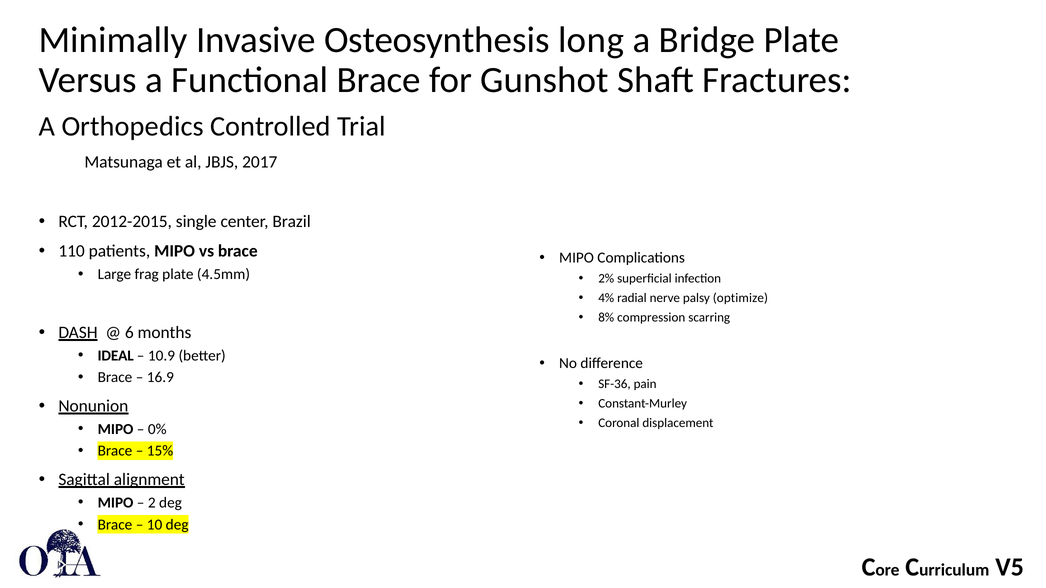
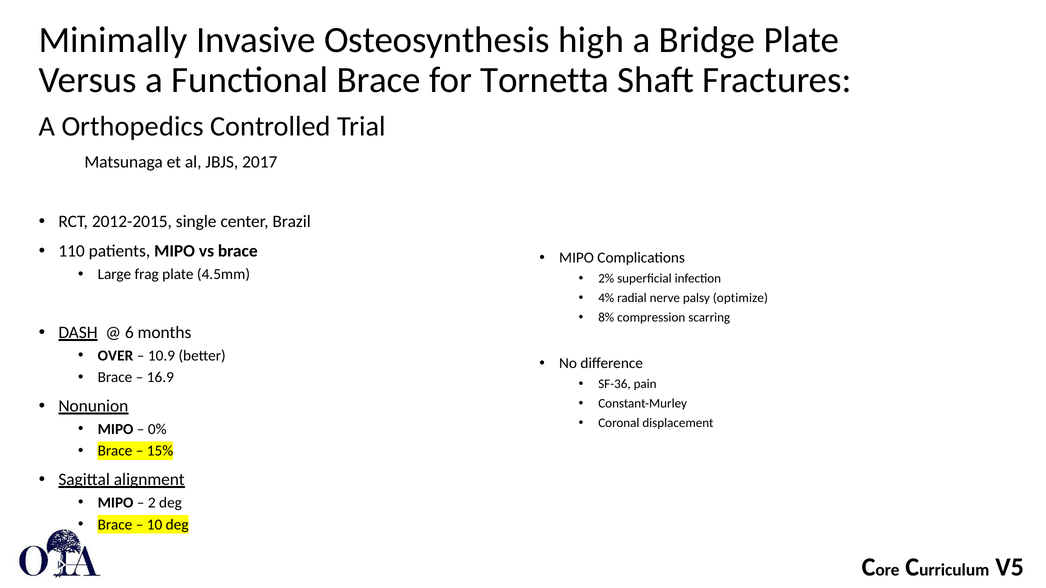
long: long -> high
Gunshot: Gunshot -> Tornetta
IDEAL: IDEAL -> OVER
